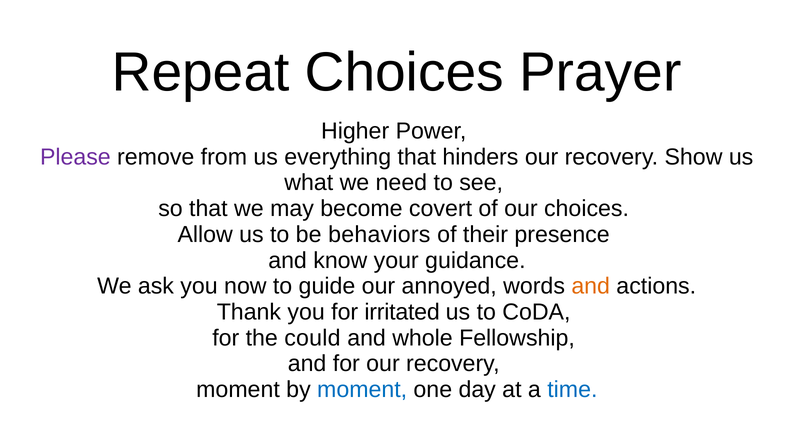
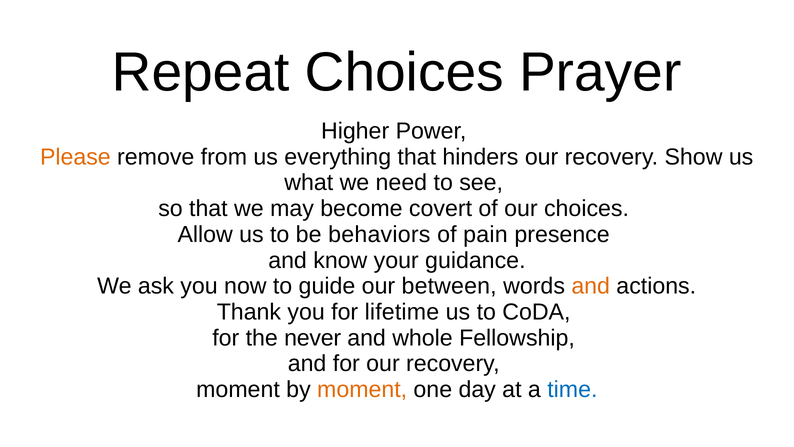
Please colour: purple -> orange
their: their -> pain
annoyed: annoyed -> between
irritated: irritated -> lifetime
could: could -> never
moment at (362, 389) colour: blue -> orange
